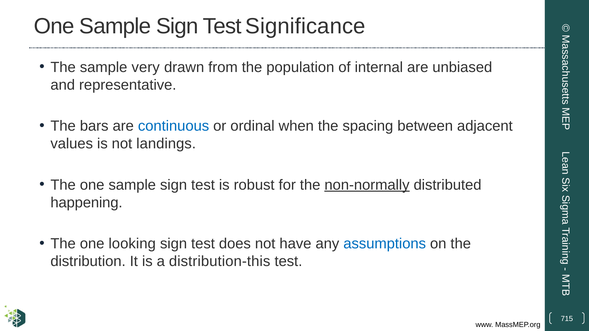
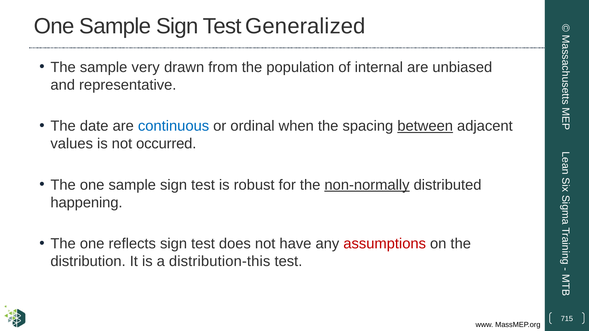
Significance: Significance -> Generalized
bars: bars -> date
between underline: none -> present
landings: landings -> occurred
looking: looking -> reflects
assumptions colour: blue -> red
